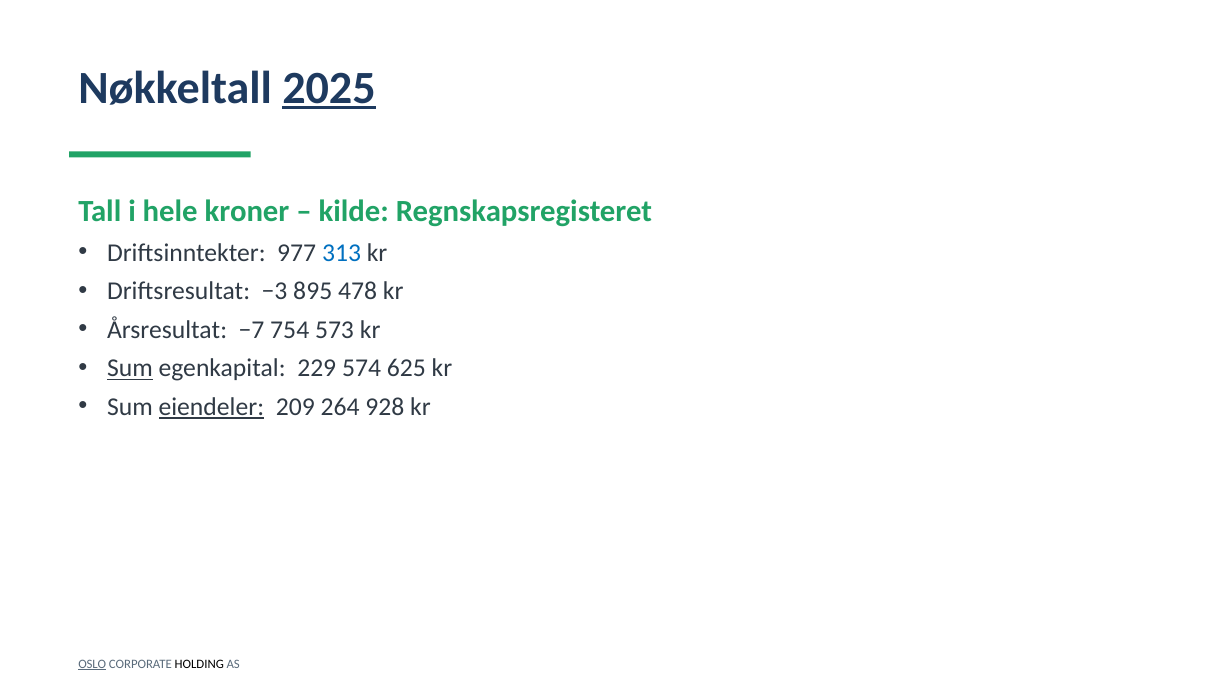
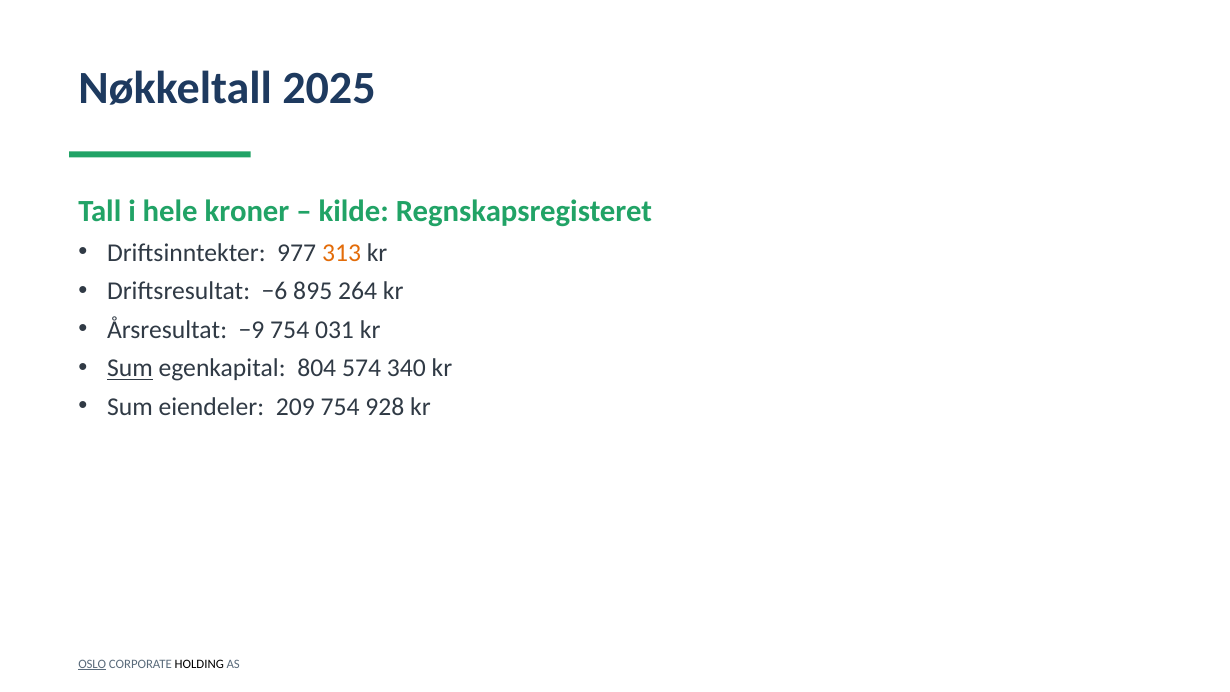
2025 underline: present -> none
313 colour: blue -> orange
−3: −3 -> −6
478: 478 -> 264
−7: −7 -> −9
573: 573 -> 031
229: 229 -> 804
625: 625 -> 340
eiendeler underline: present -> none
209 264: 264 -> 754
